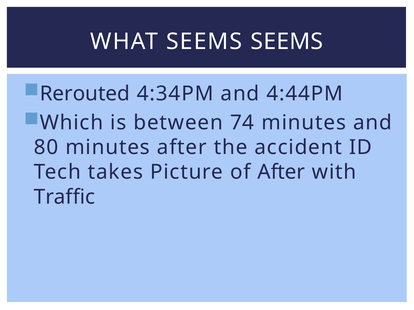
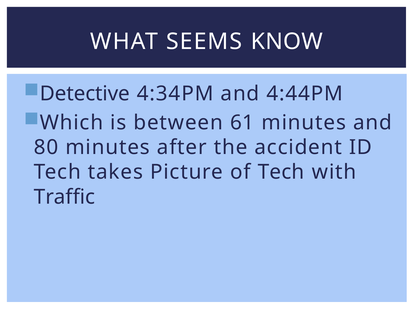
SEEMS SEEMS: SEEMS -> KNOW
Rerouted: Rerouted -> Detective
74: 74 -> 61
of After: After -> Tech
